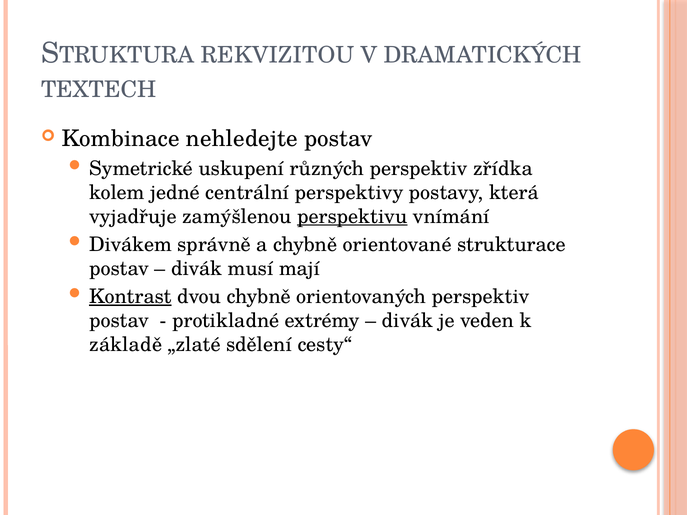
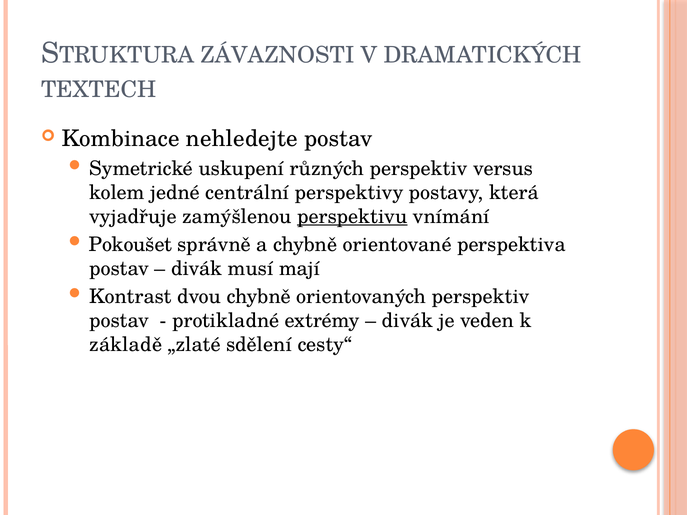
REKVIZITOU: REKVIZITOU -> ZÁVAZNOSTI
zřídka: zřídka -> versus
Divákem: Divákem -> Pokoušet
strukturace: strukturace -> perspektiva
Kontrast underline: present -> none
